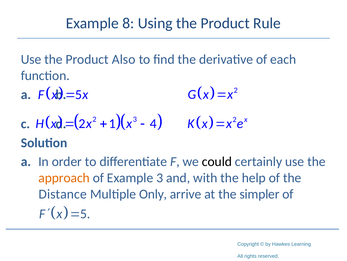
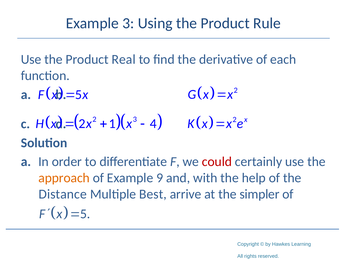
Example 8: 8 -> 3
Also: Also -> Real
could colour: black -> red
Example 3: 3 -> 9
Only: Only -> Best
